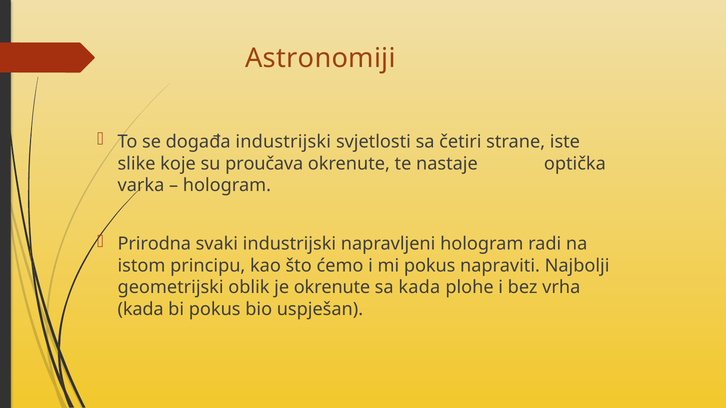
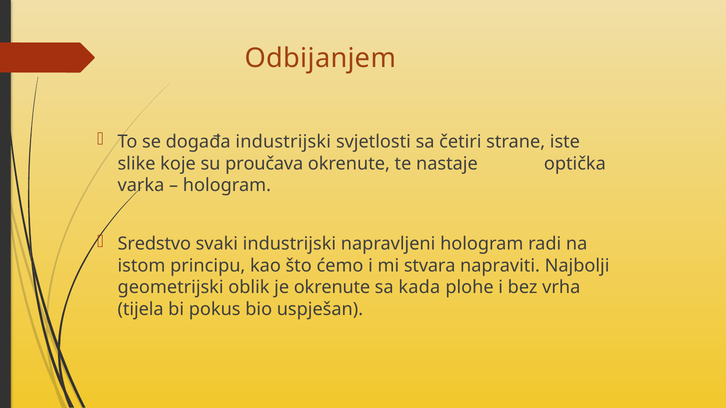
Astronomiji: Astronomiji -> Odbijanjem
Prirodna: Prirodna -> Sredstvo
mi pokus: pokus -> stvara
kada at (141, 310): kada -> tijela
